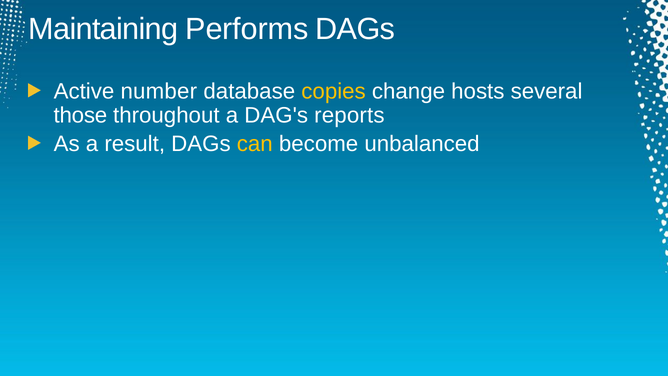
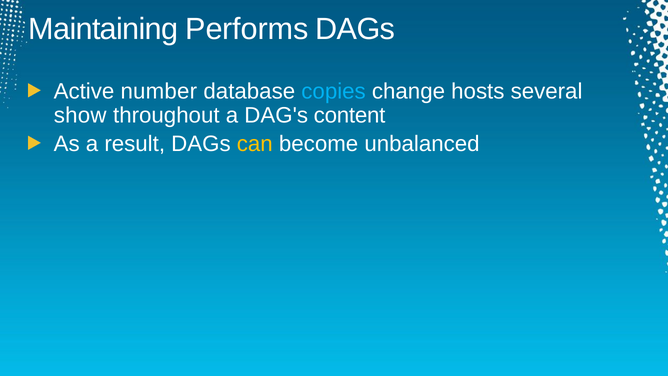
copies colour: yellow -> light blue
those: those -> show
reports: reports -> content
